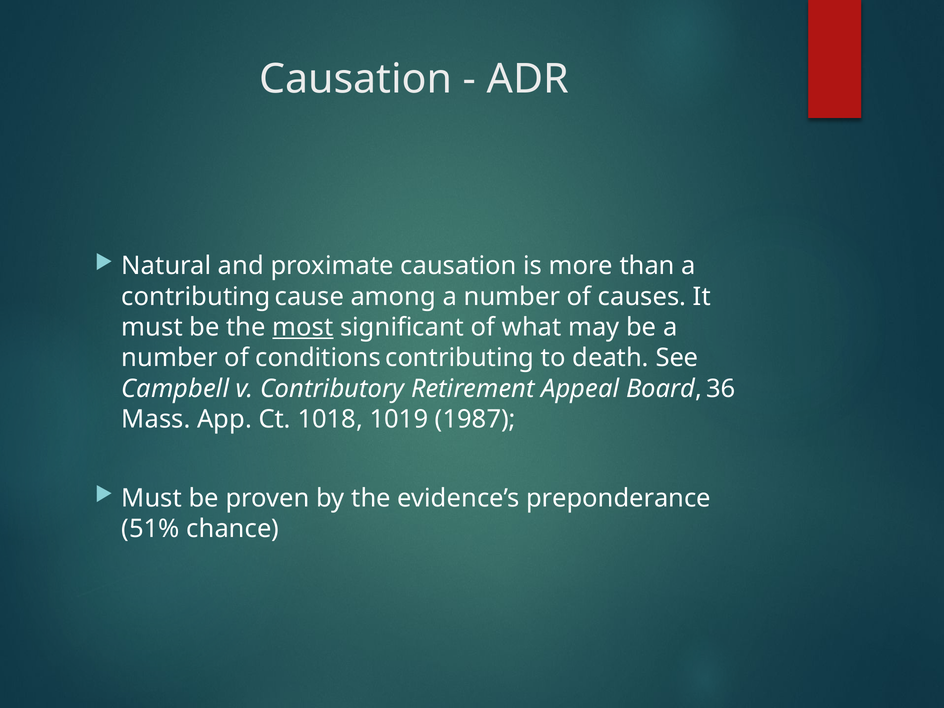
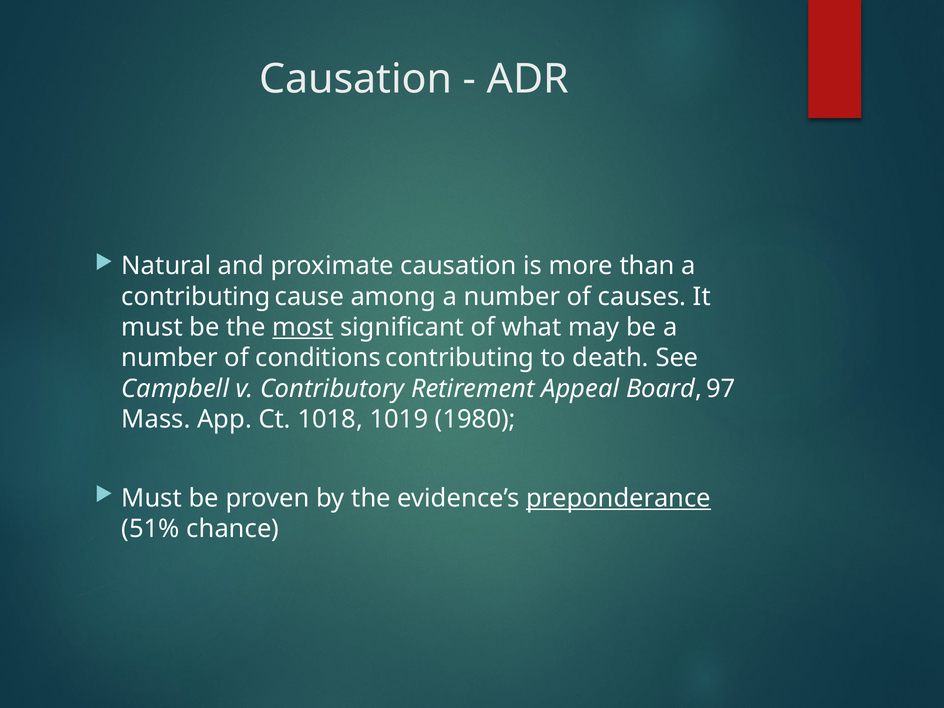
36: 36 -> 97
1987: 1987 -> 1980
preponderance underline: none -> present
